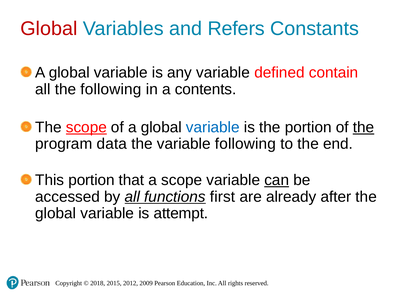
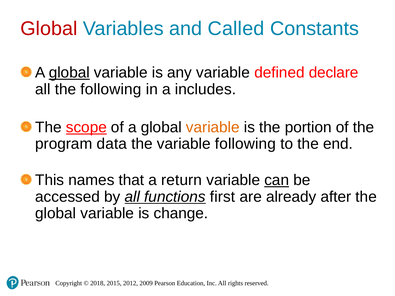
Refers: Refers -> Called
global at (69, 73) underline: none -> present
contain: contain -> declare
contents: contents -> includes
variable at (213, 127) colour: blue -> orange
the at (364, 127) underline: present -> none
This portion: portion -> names
a scope: scope -> return
attempt: attempt -> change
